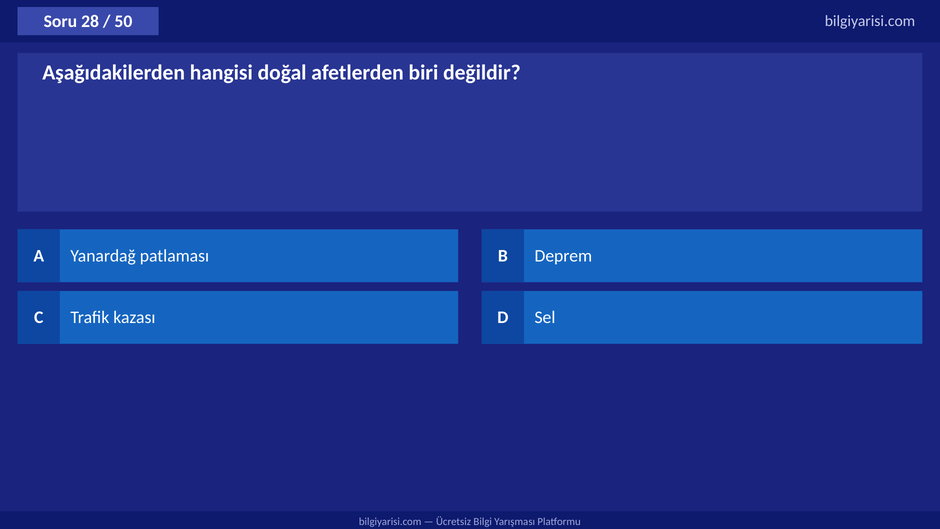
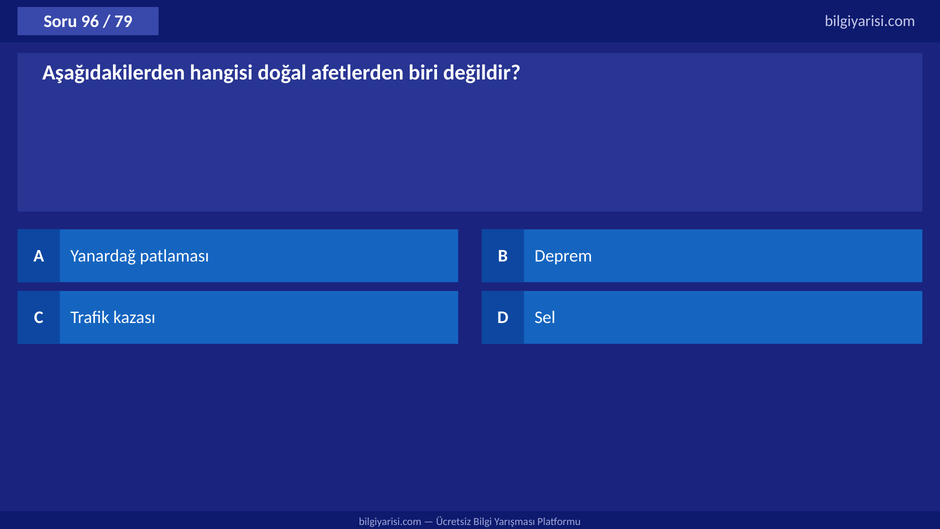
28: 28 -> 96
50: 50 -> 79
